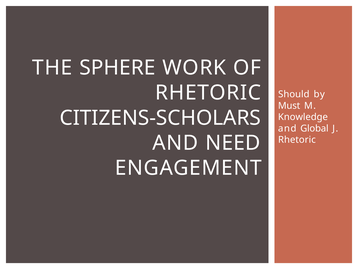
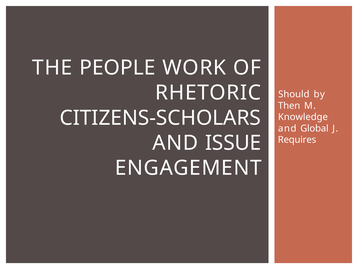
SPHERE: SPHERE -> PEOPLE
Must: Must -> Then
Rhetoric at (297, 139): Rhetoric -> Requires
NEED: NEED -> ISSUE
